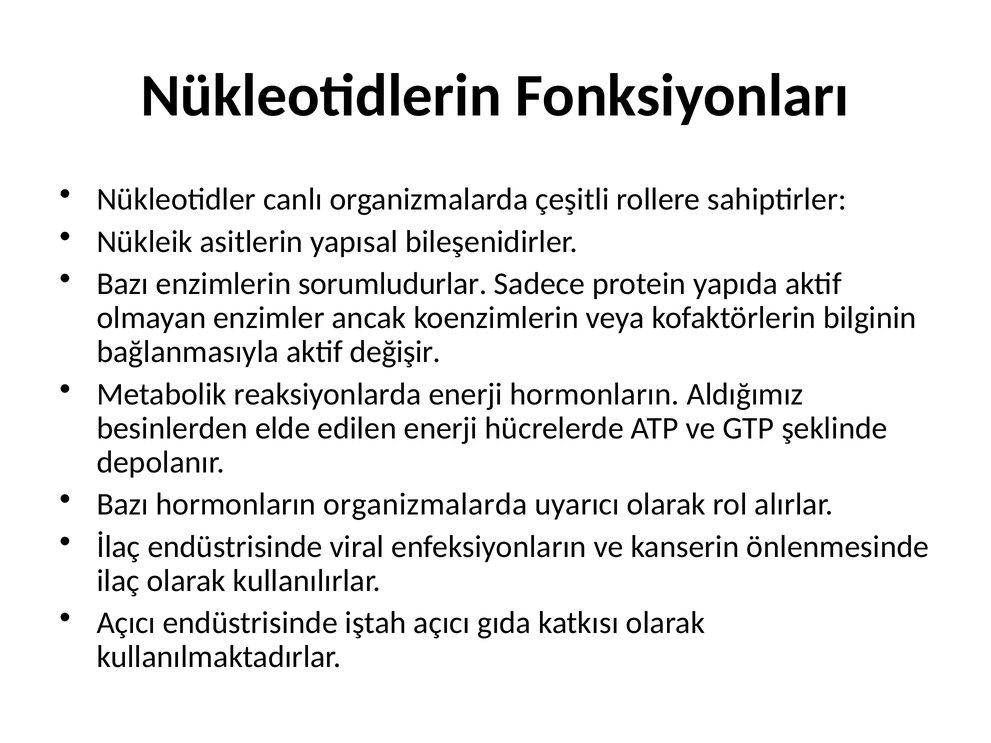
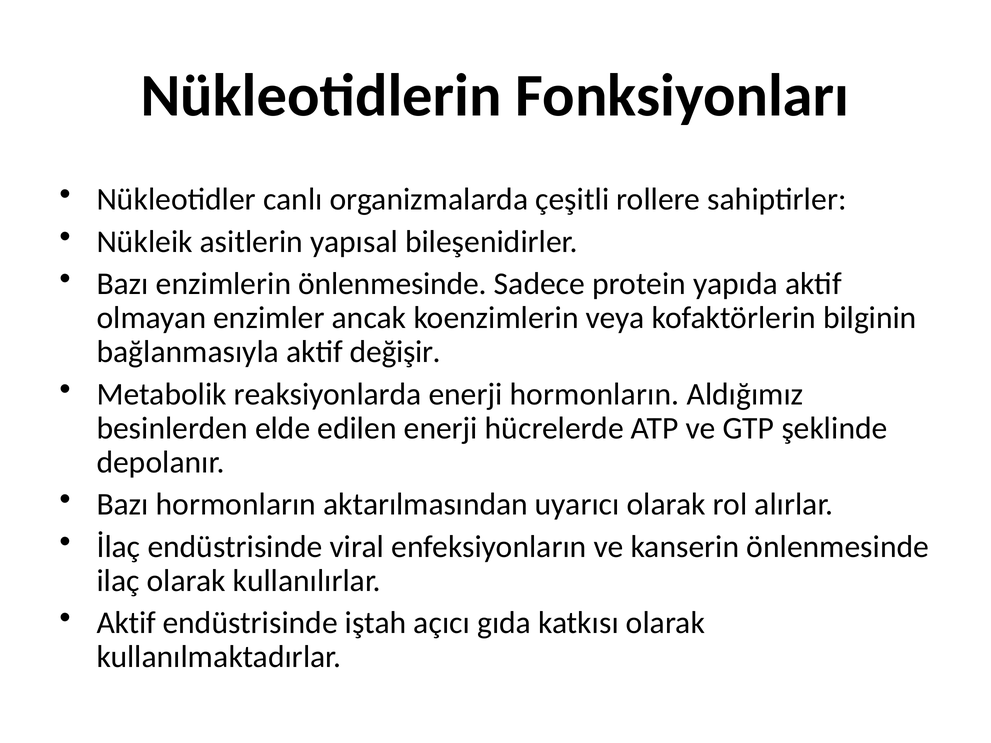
enzimlerin sorumludurlar: sorumludurlar -> önlenmesinde
hormonların organizmalarda: organizmalarda -> aktarılmasından
Açıcı at (126, 623): Açıcı -> Aktif
